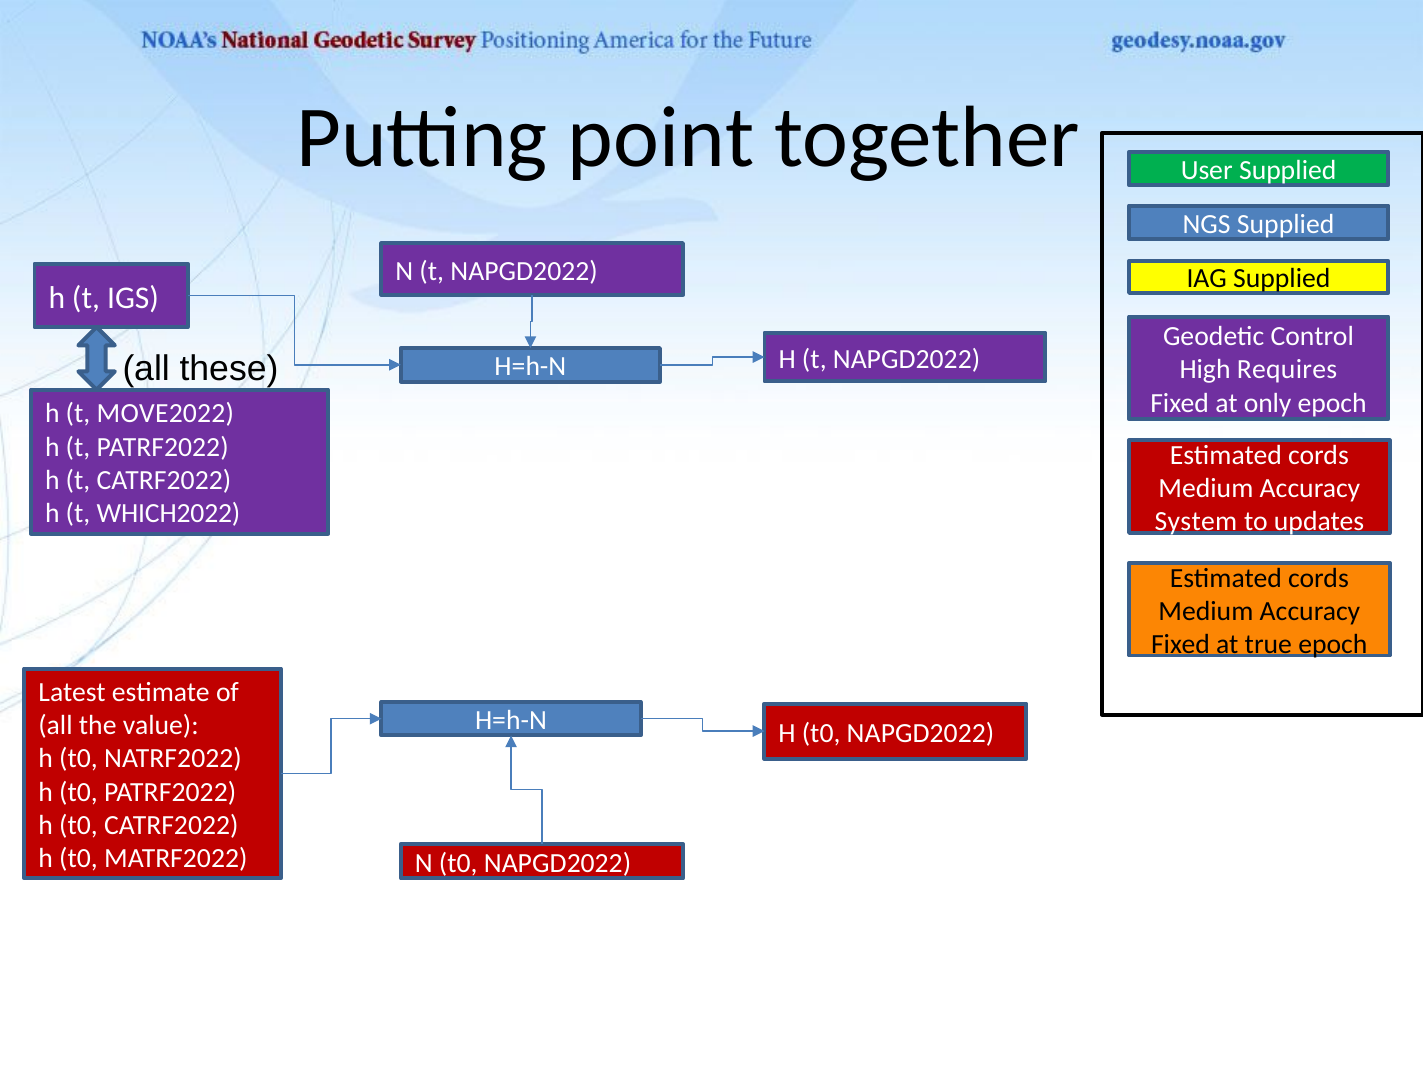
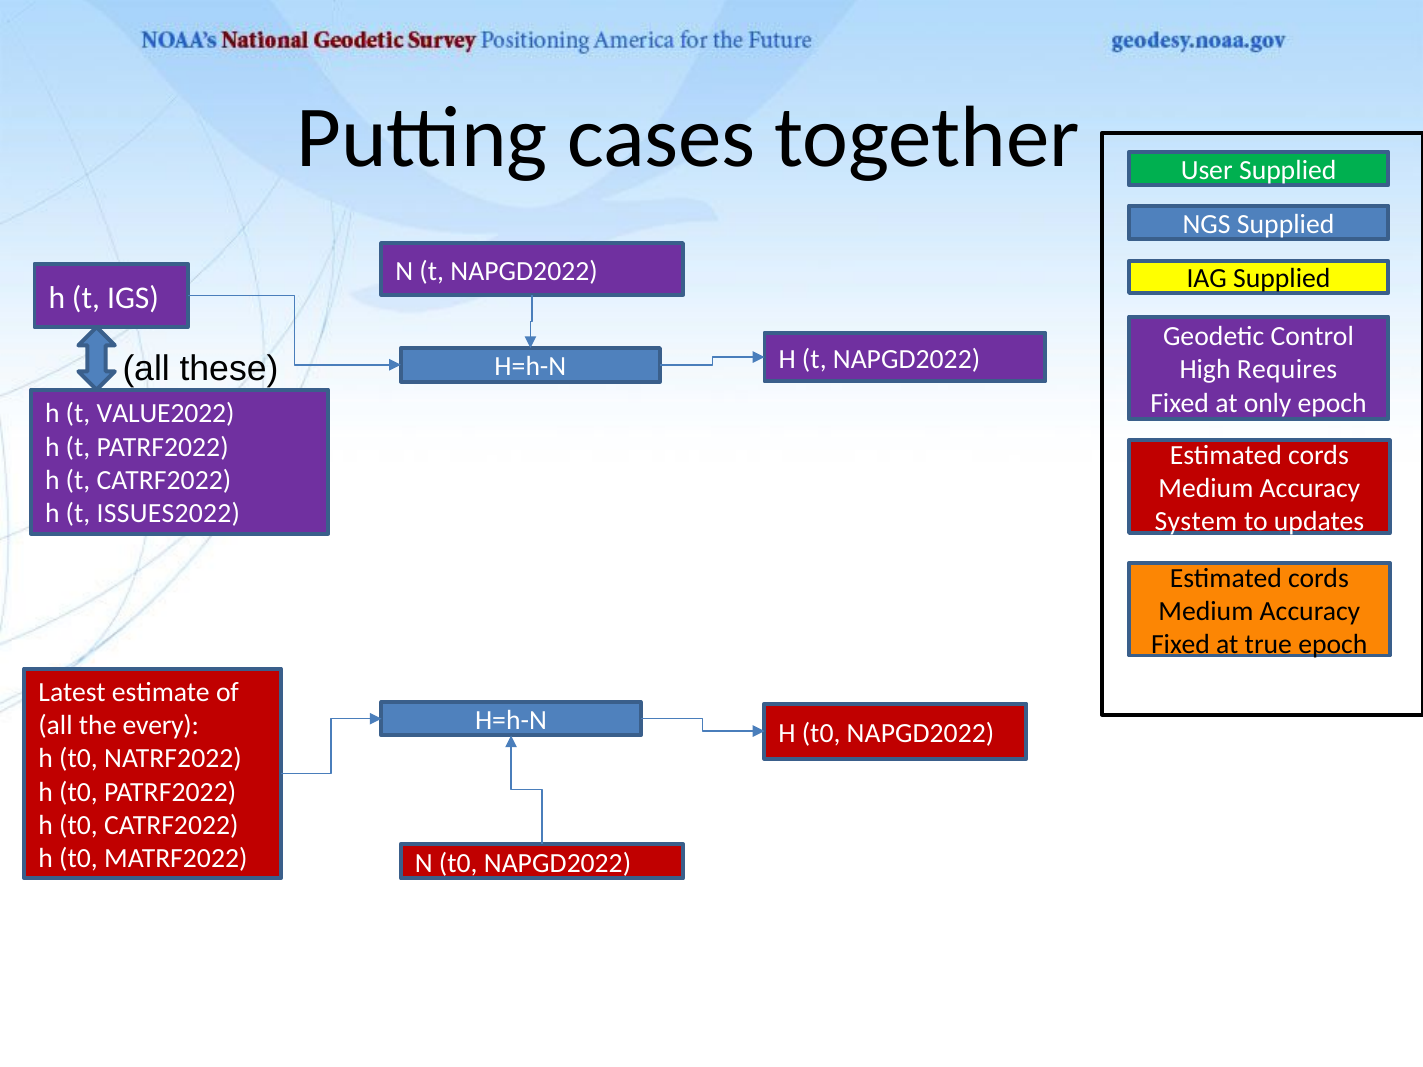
point: point -> cases
MOVE2022: MOVE2022 -> VALUE2022
WHICH2022: WHICH2022 -> ISSUES2022
value: value -> every
